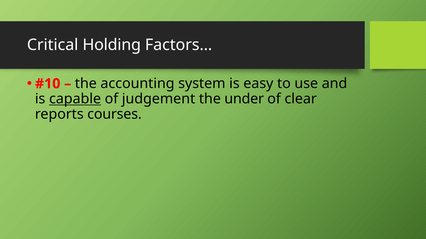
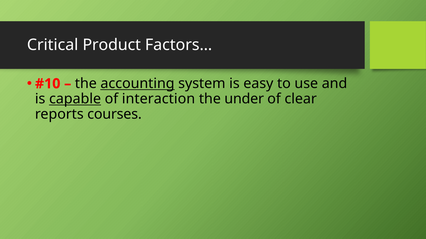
Holding: Holding -> Product
accounting underline: none -> present
judgement: judgement -> interaction
